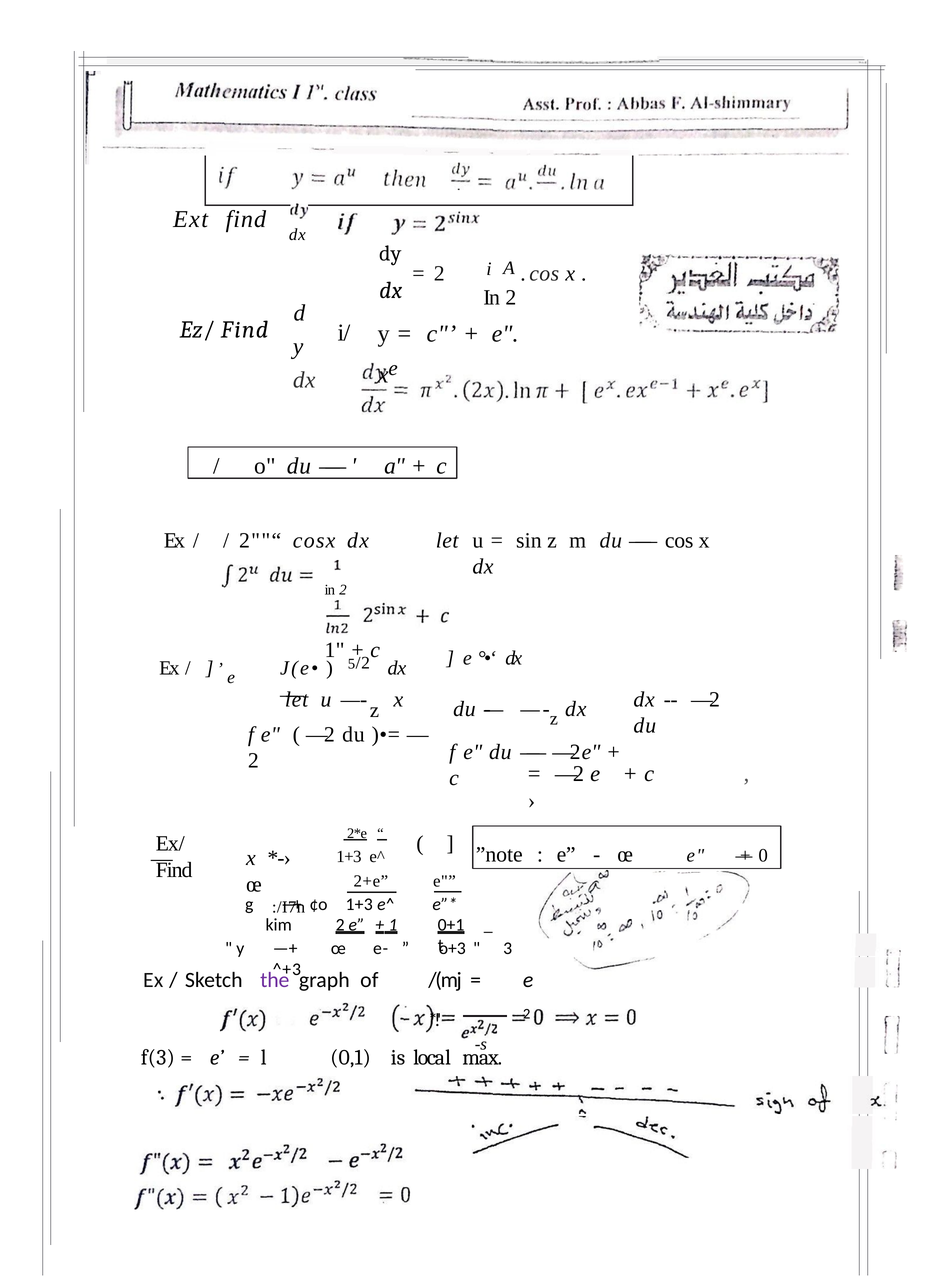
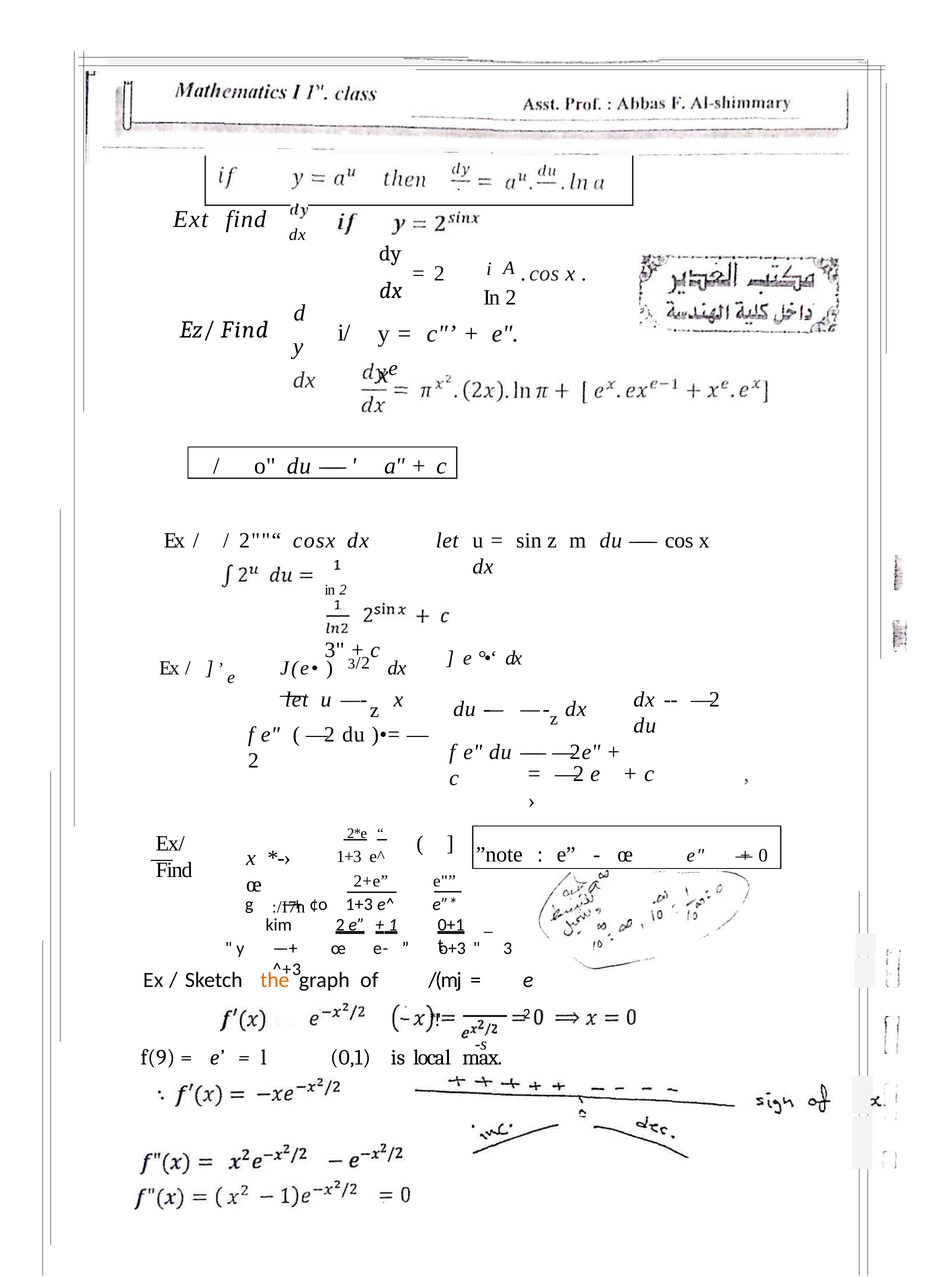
1 at (335, 650): 1 -> 3
5 at (352, 664): 5 -> 3
the colour: purple -> orange
f(3: f(3 -> f(9
